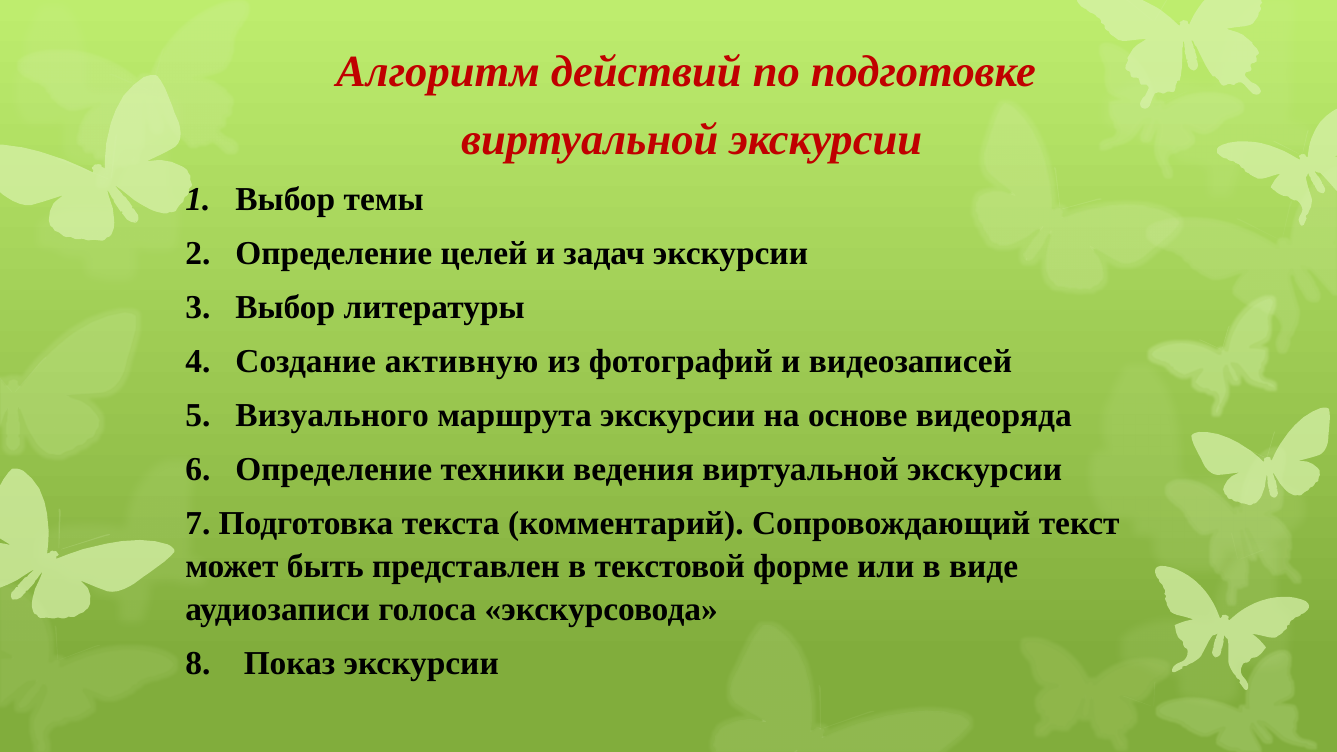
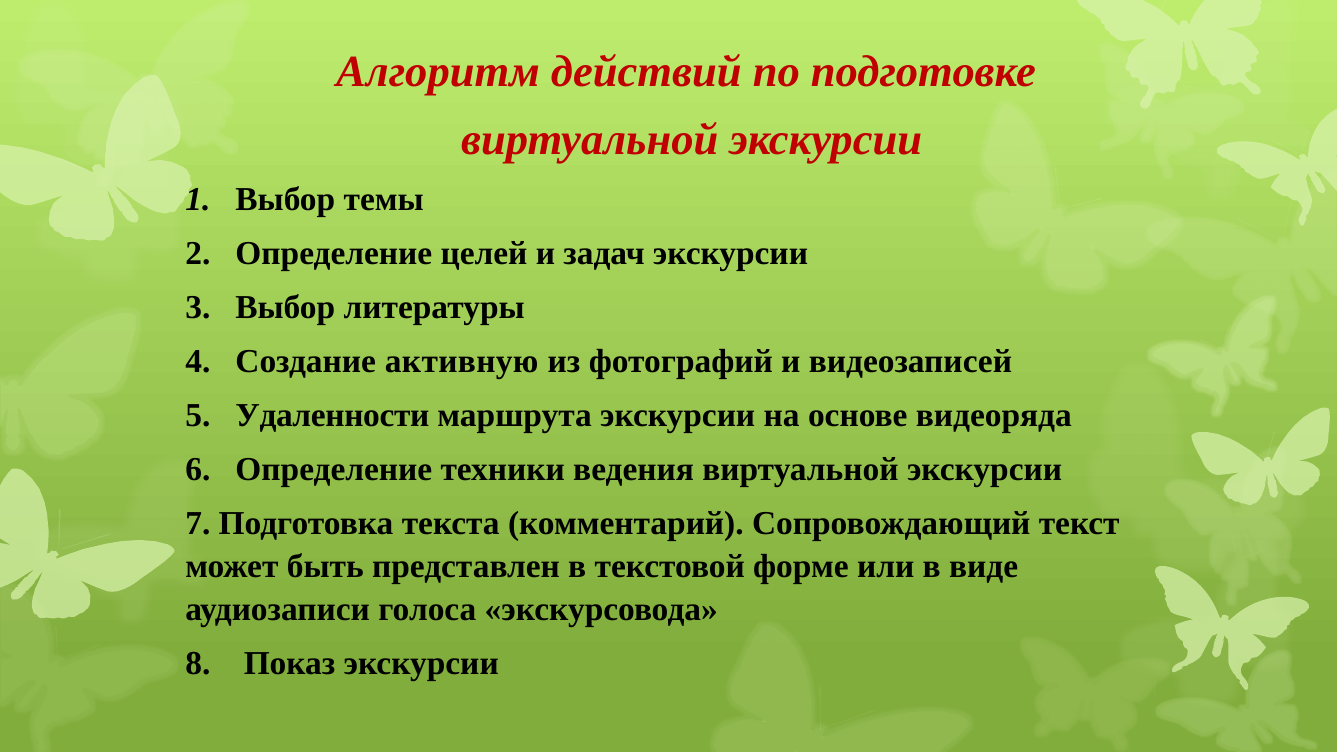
Визуального: Визуального -> Удаленности
